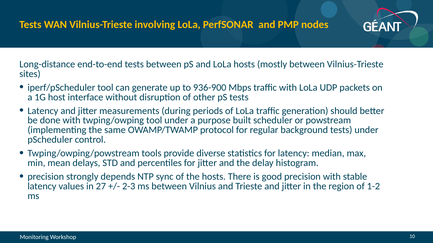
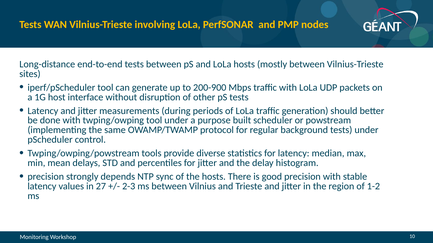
936-900: 936-900 -> 200-900
